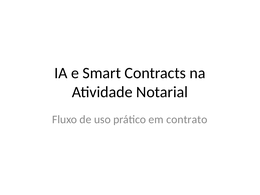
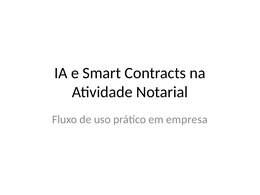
contrato: contrato -> empresa
